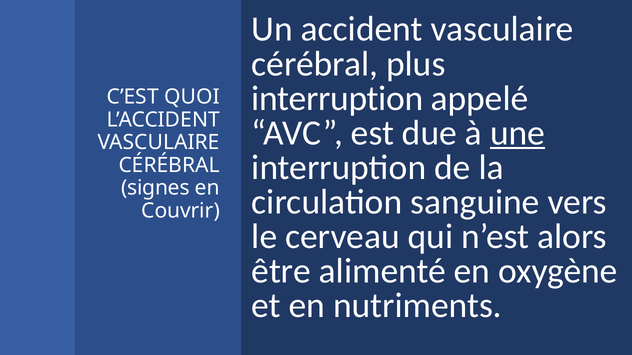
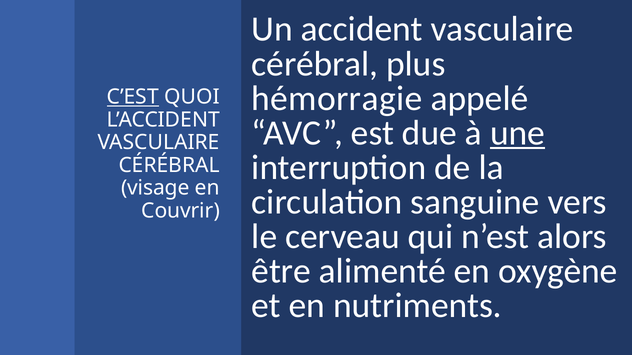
interruption at (337, 98): interruption -> hémorragie
C’EST underline: none -> present
signes: signes -> visage
